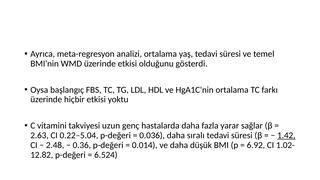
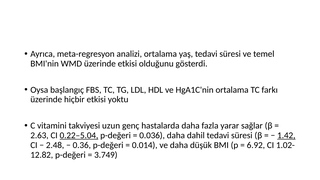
0.22–5.04 underline: none -> present
sıralı: sıralı -> dahil
6.524: 6.524 -> 3.749
